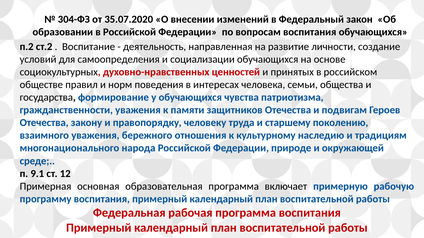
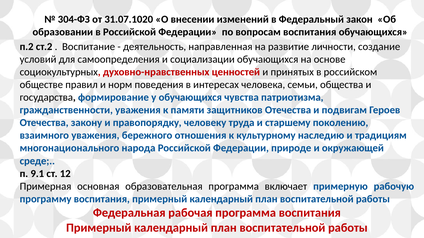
35.07.2020: 35.07.2020 -> 31.07.1020
